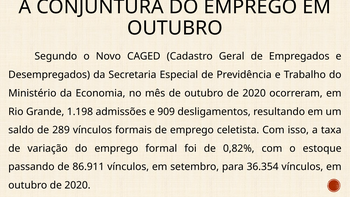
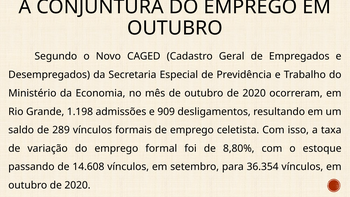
0,82%: 0,82% -> 8,80%
86.911: 86.911 -> 14.608
